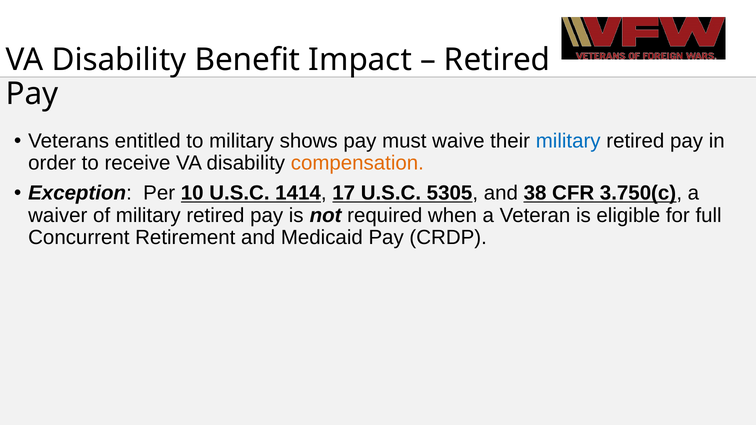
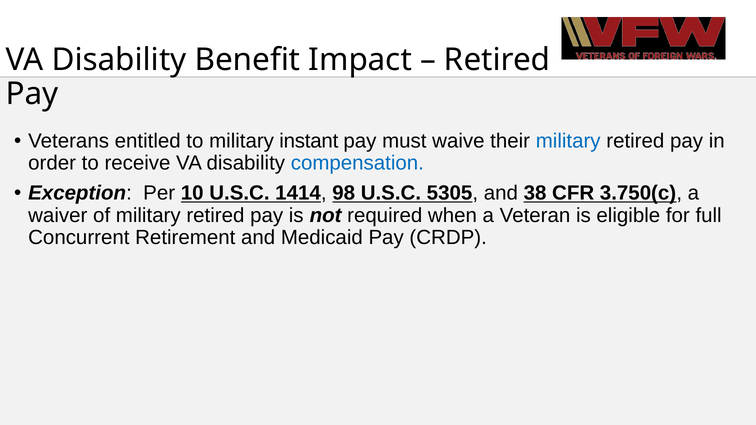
shows: shows -> instant
compensation colour: orange -> blue
17: 17 -> 98
